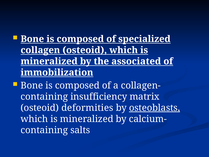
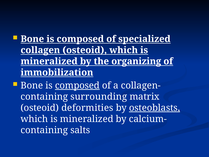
associated: associated -> organizing
composed at (77, 85) underline: none -> present
insufficiency: insufficiency -> surrounding
